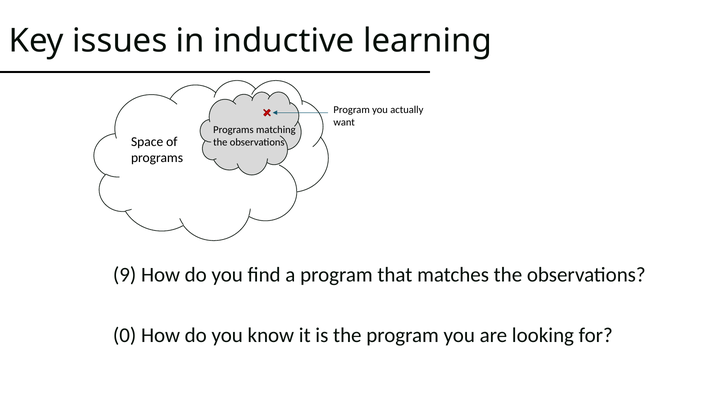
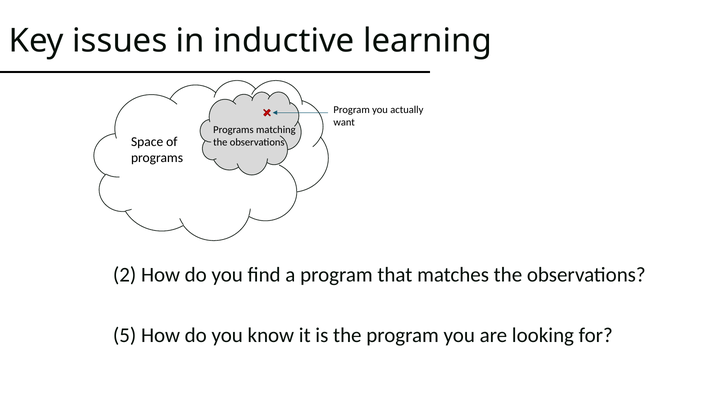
9: 9 -> 2
0: 0 -> 5
